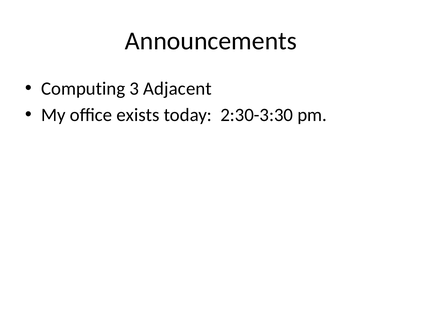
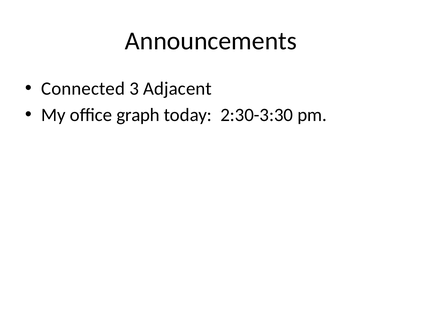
Computing: Computing -> Connected
exists: exists -> graph
